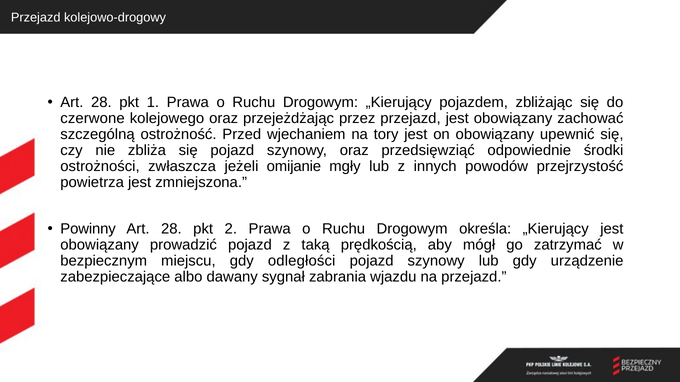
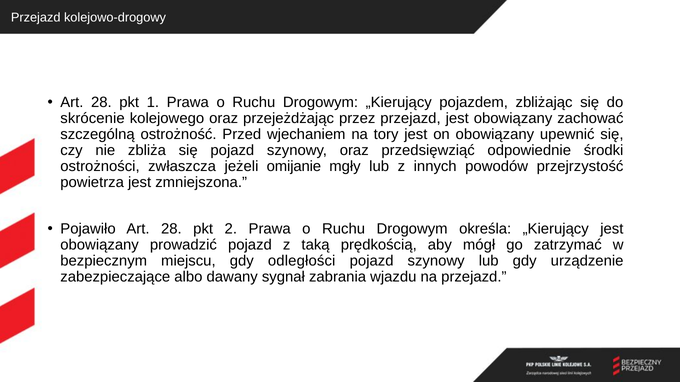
czerwone: czerwone -> skrócenie
Powinny: Powinny -> Pojawiło
